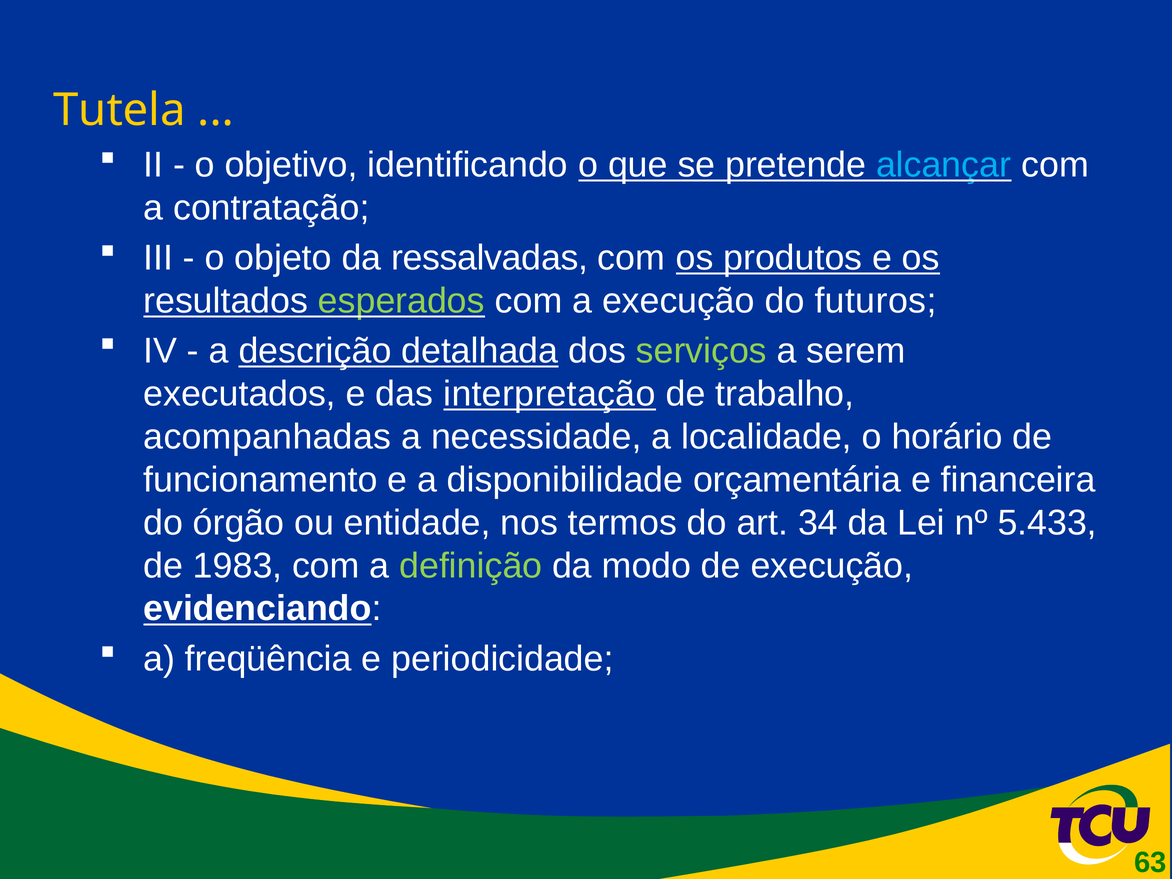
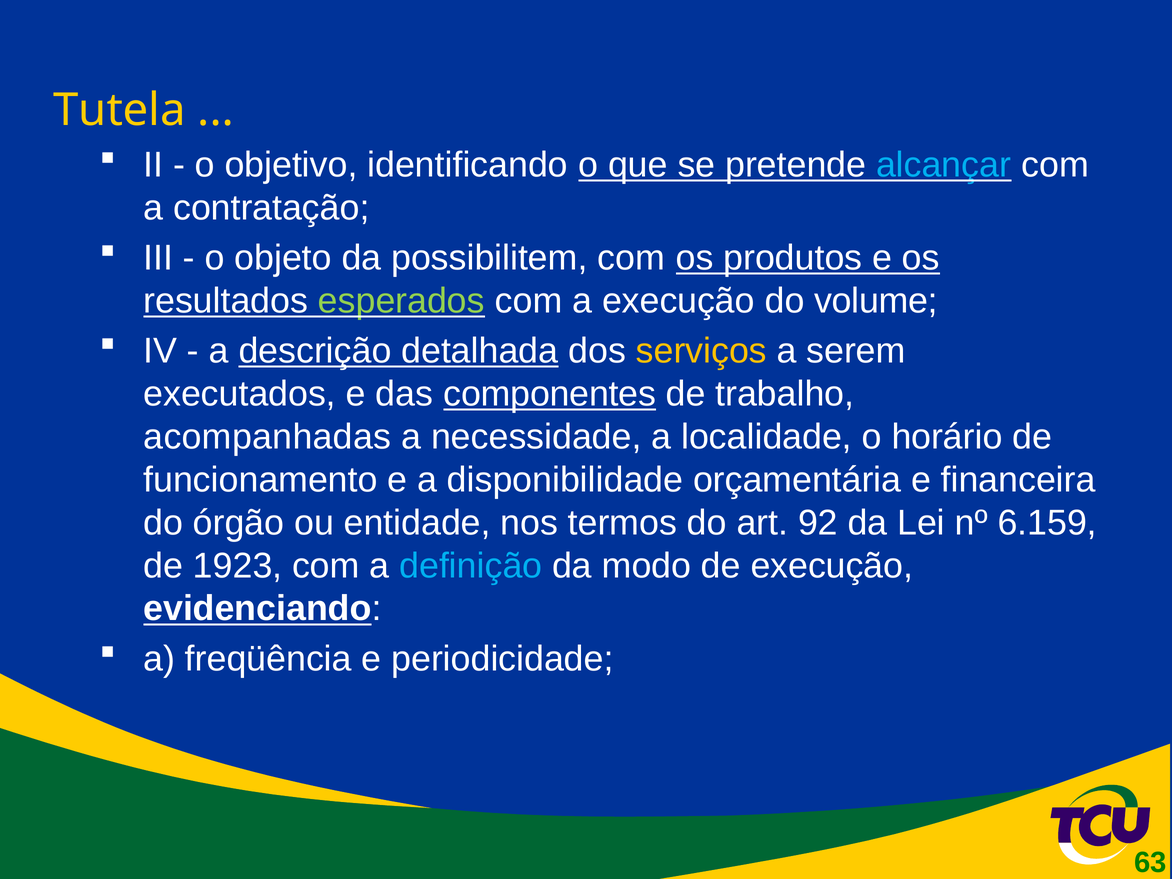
ressalvadas: ressalvadas -> possibilitem
futuros: futuros -> volume
serviços colour: light green -> yellow
interpretação: interpretação -> componentes
34: 34 -> 92
5.433: 5.433 -> 6.159
1983: 1983 -> 1923
definição colour: light green -> light blue
